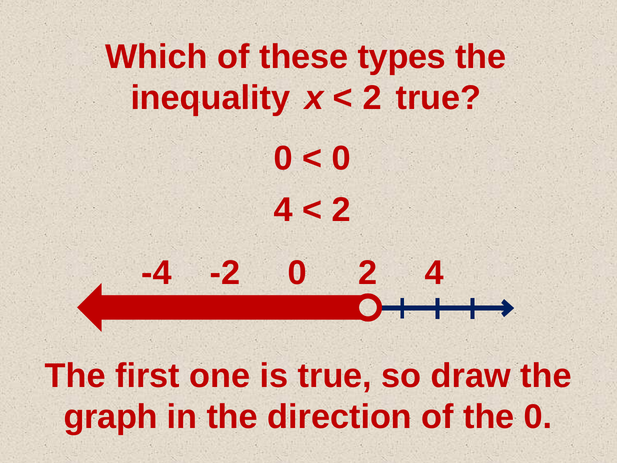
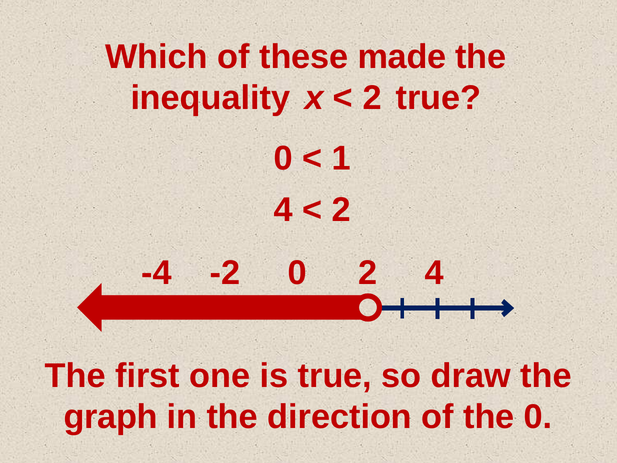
types: types -> made
0 at (341, 158): 0 -> 1
